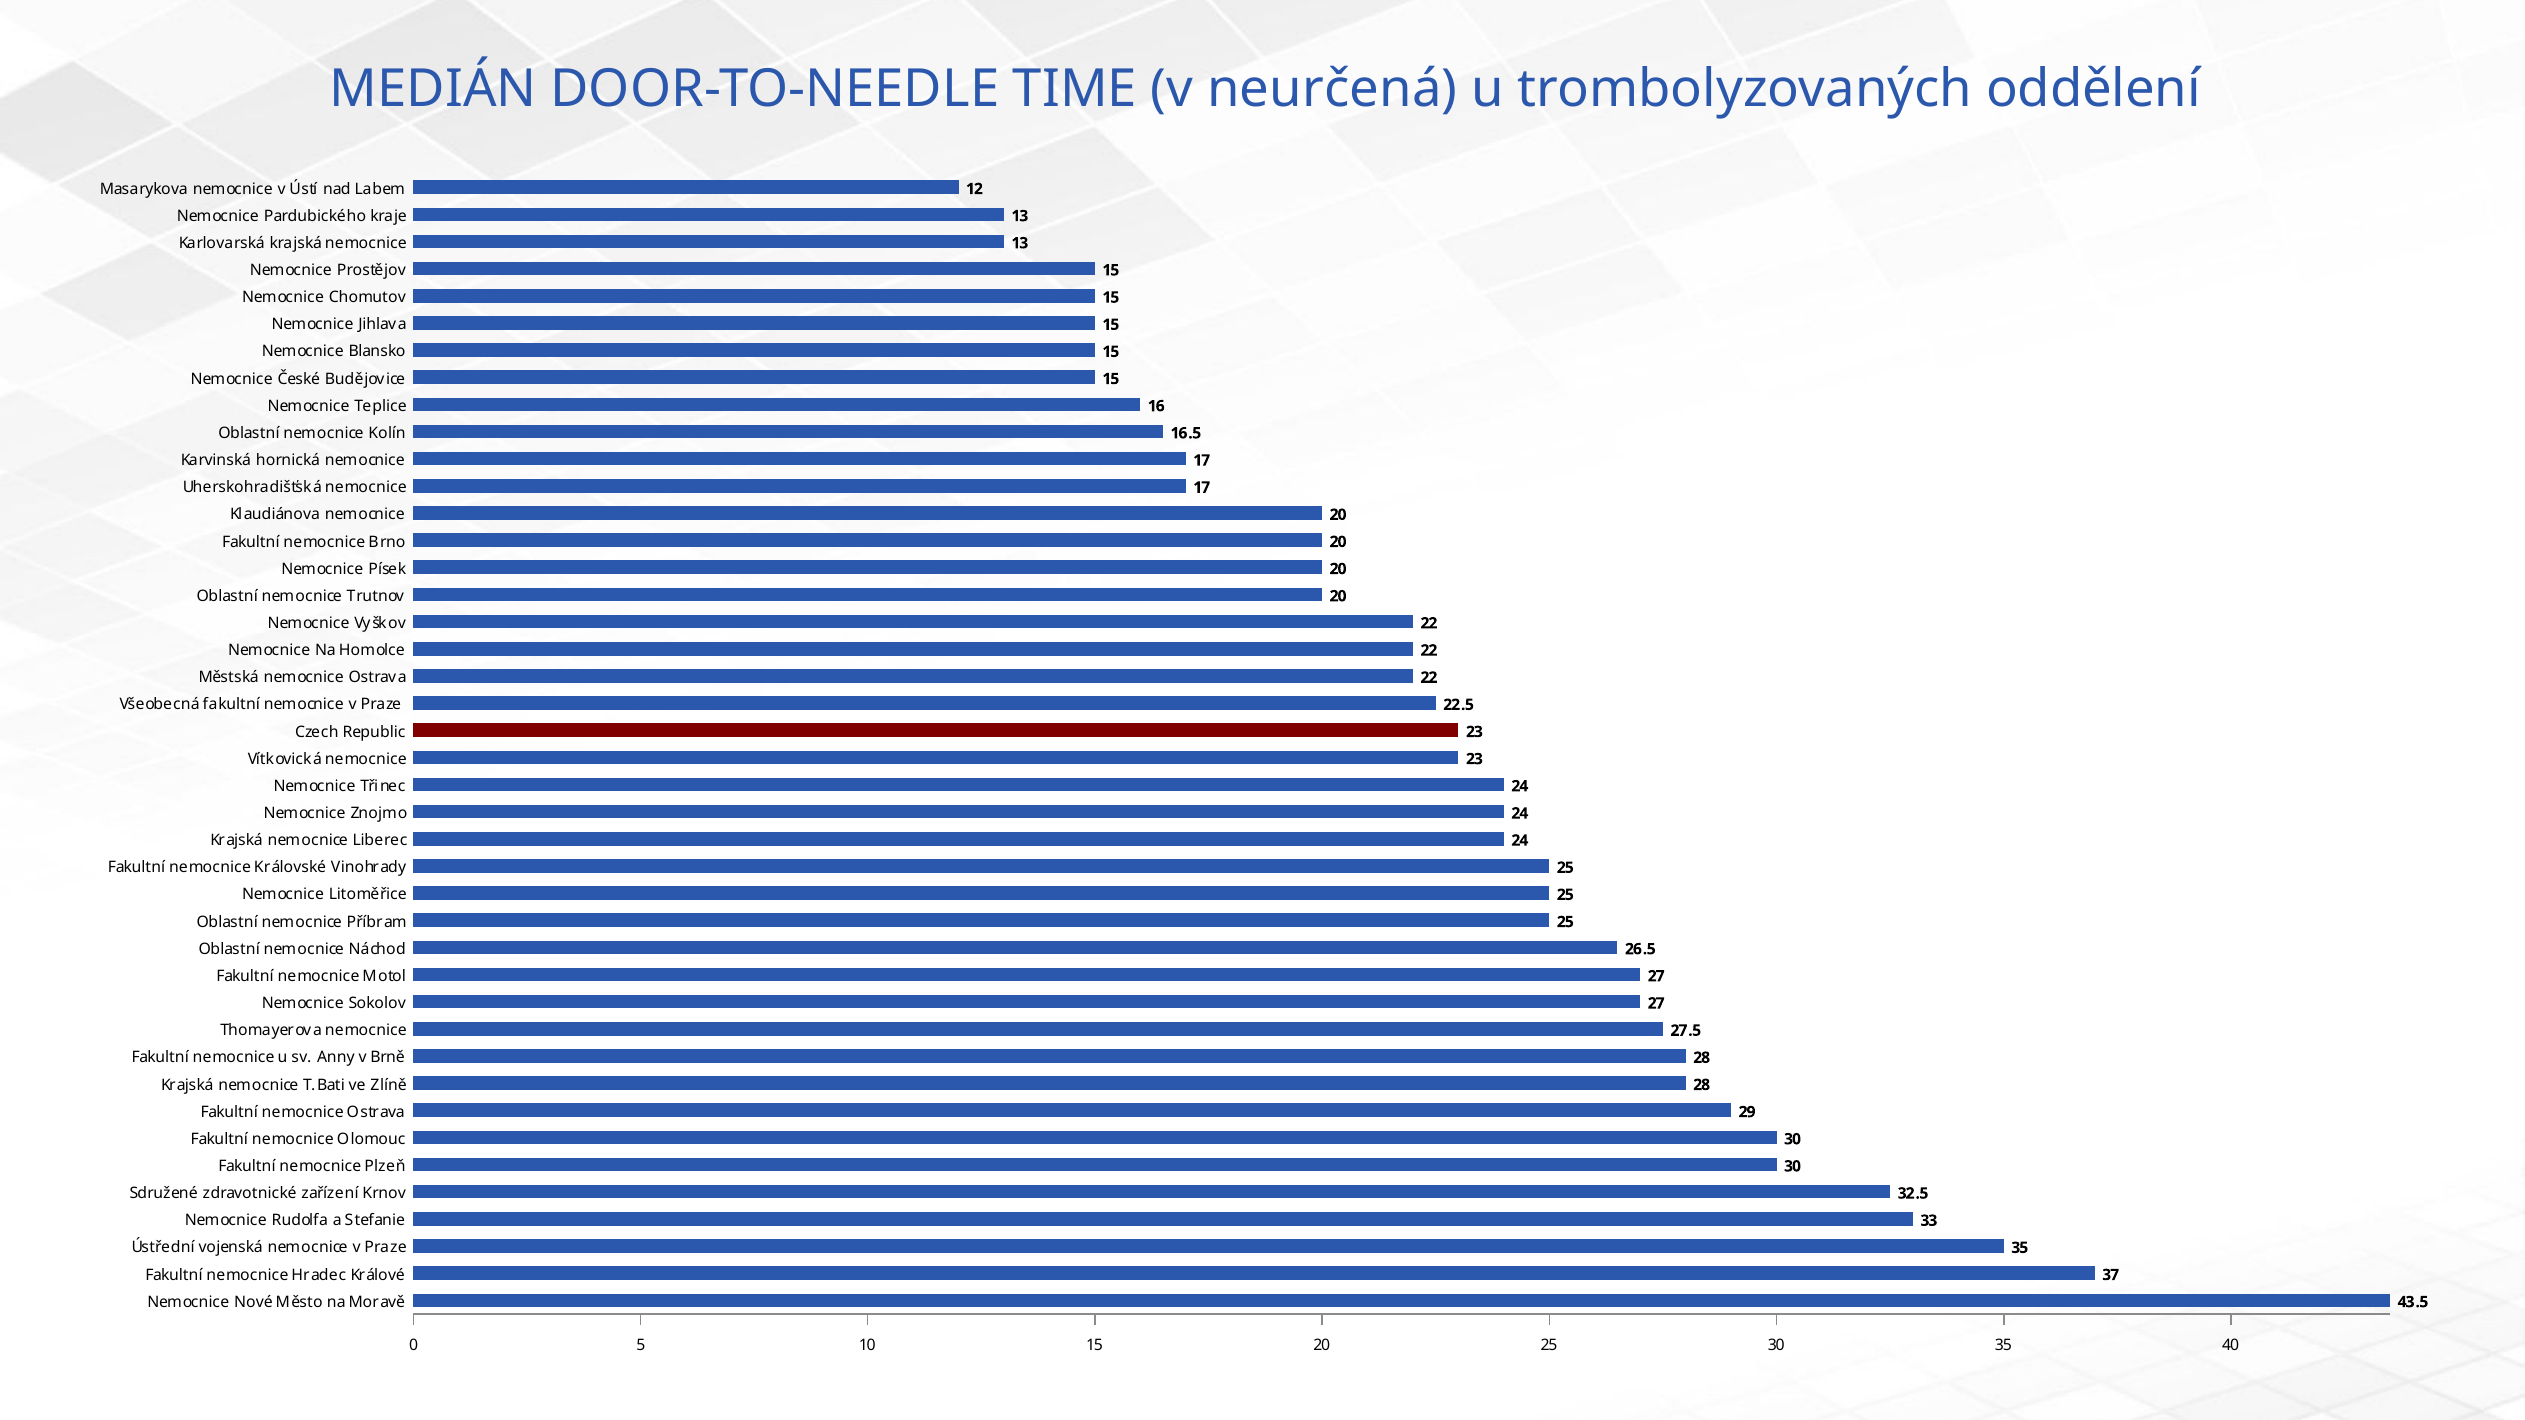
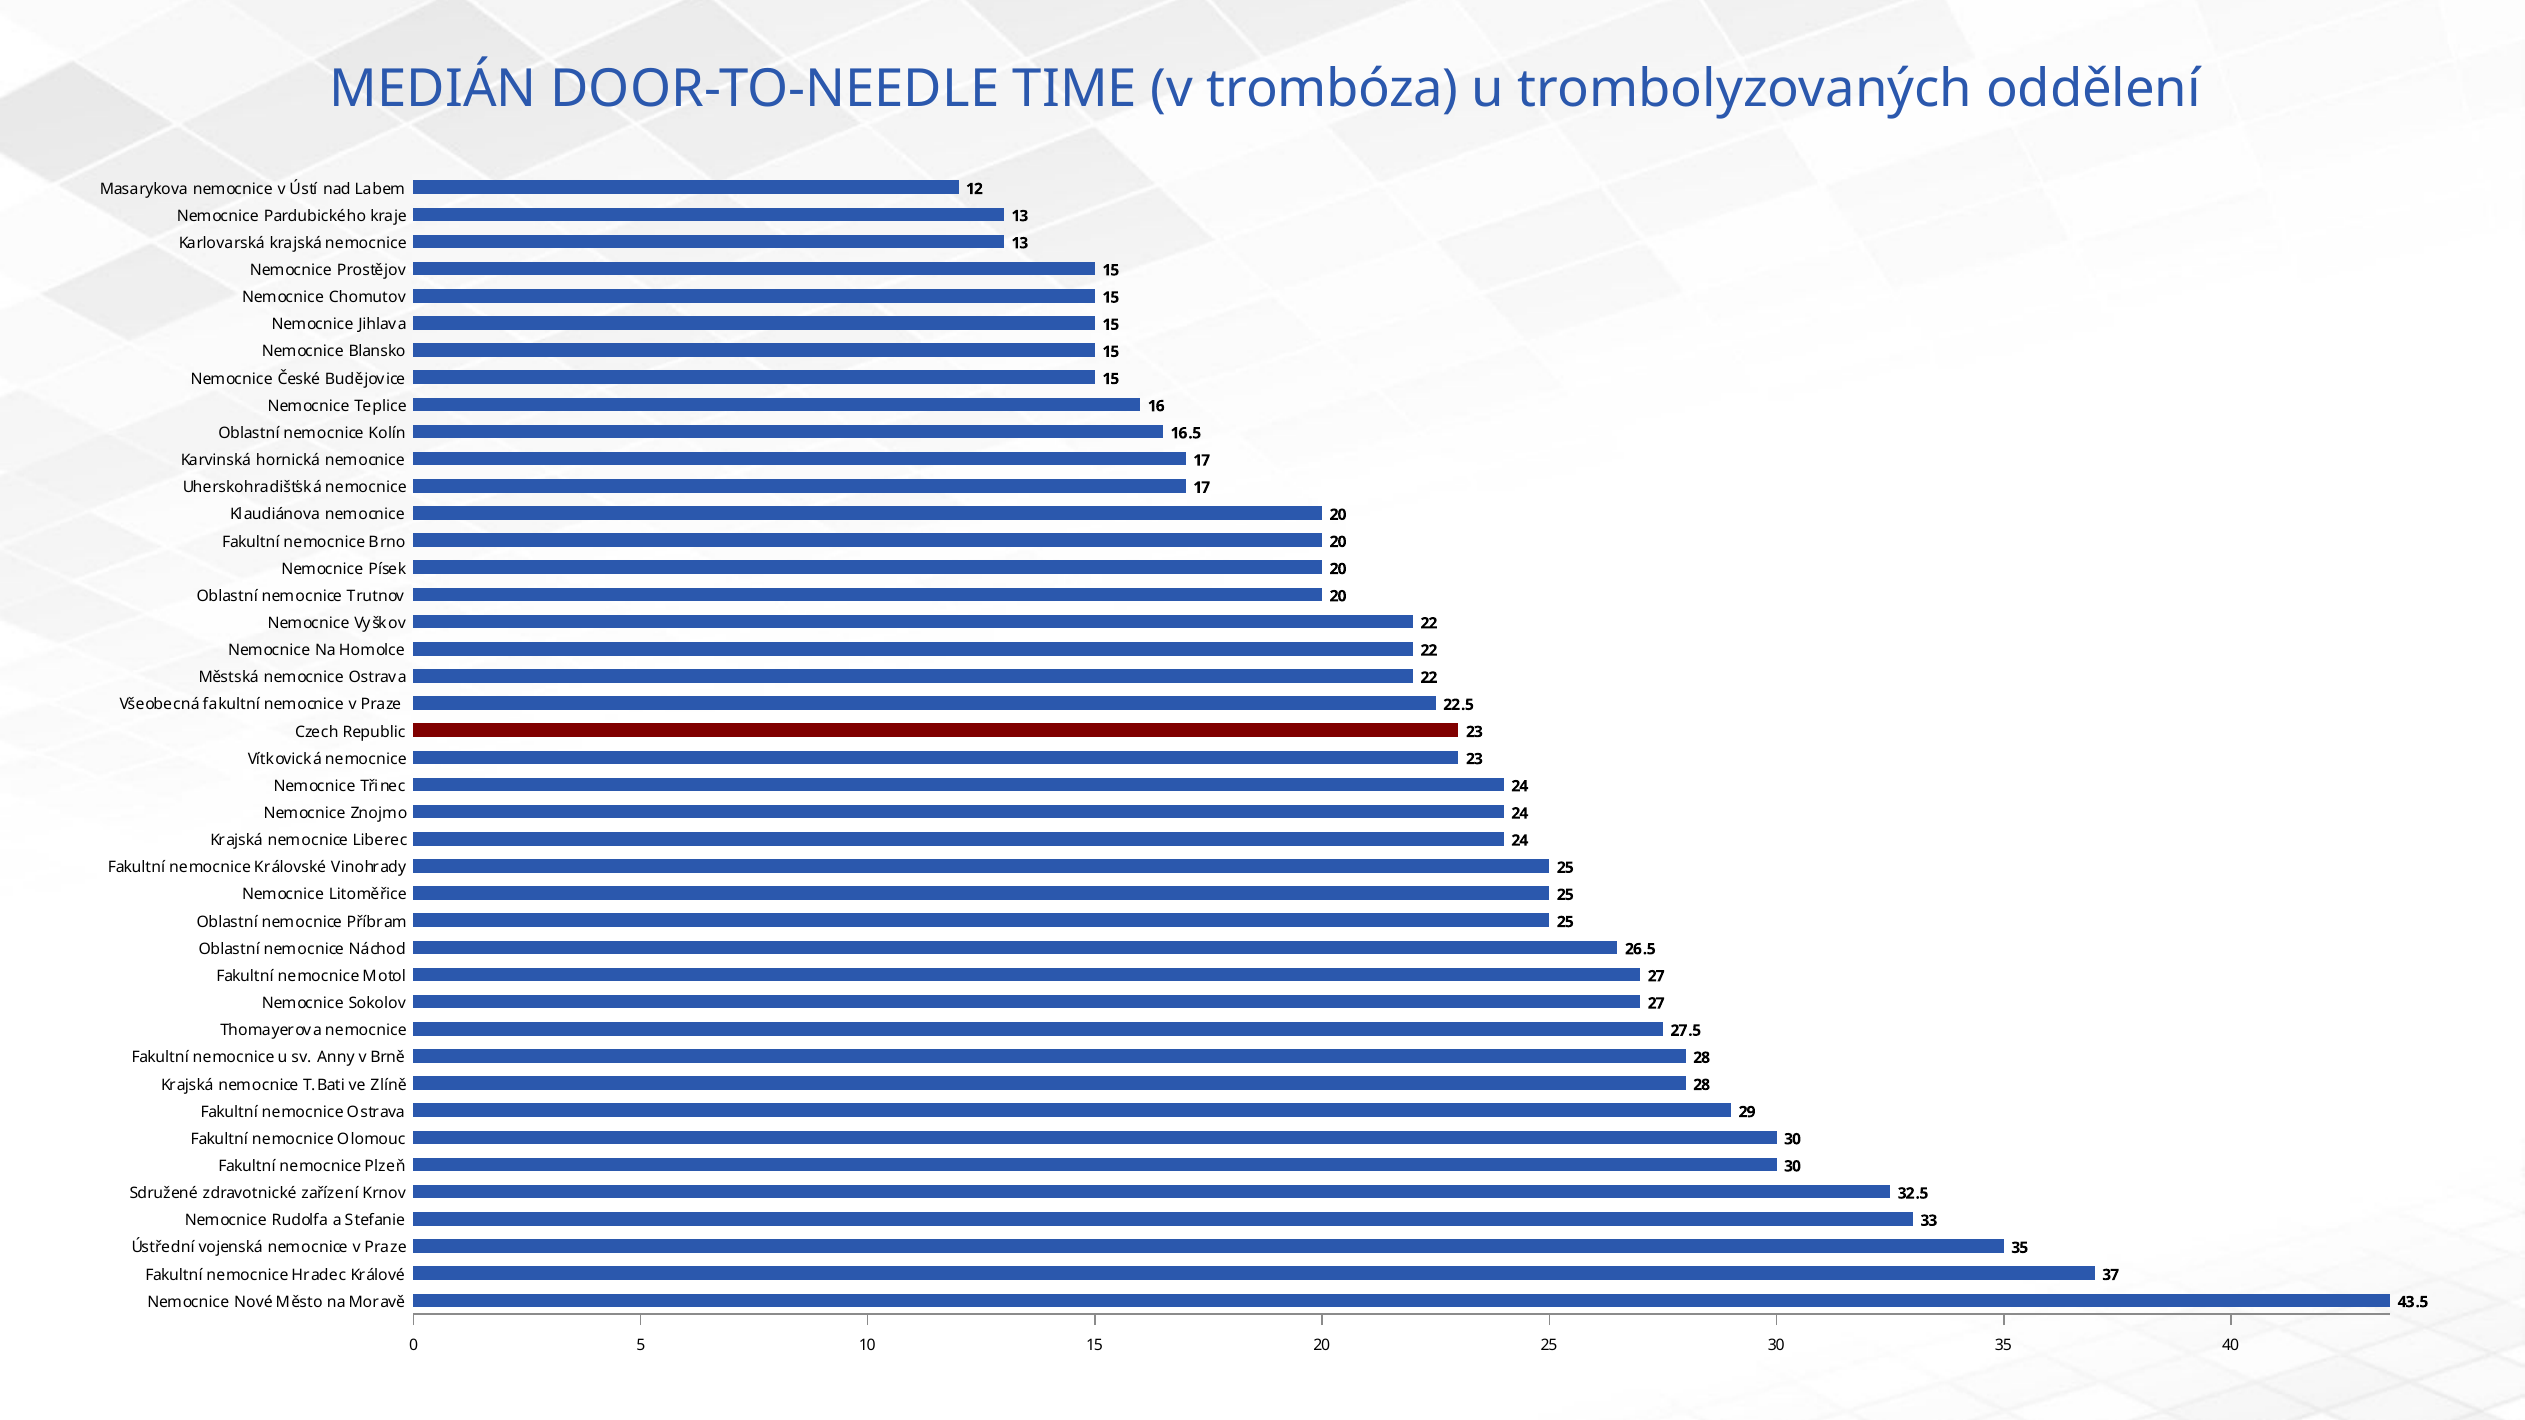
neurčená: neurčená -> trombóza
